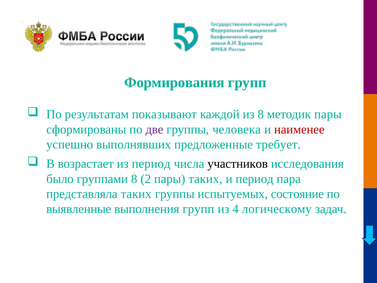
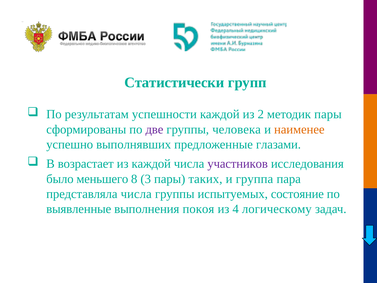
Формирования: Формирования -> Статистически
показывают: показывают -> успешности
из 8: 8 -> 2
наименее colour: red -> orange
требует: требует -> глазами
из период: период -> каждой
участников colour: black -> purple
группами: группами -> меньшего
2: 2 -> 3
и период: период -> группа
представляла таких: таких -> числа
выполнения групп: групп -> покоя
